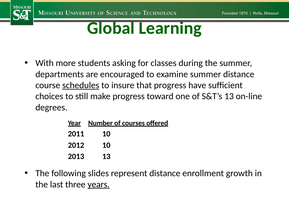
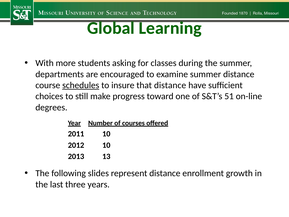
that progress: progress -> distance
S&T’s 13: 13 -> 51
years underline: present -> none
